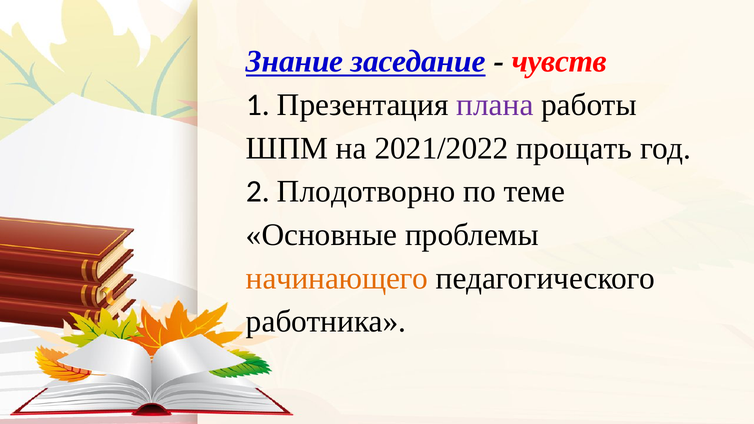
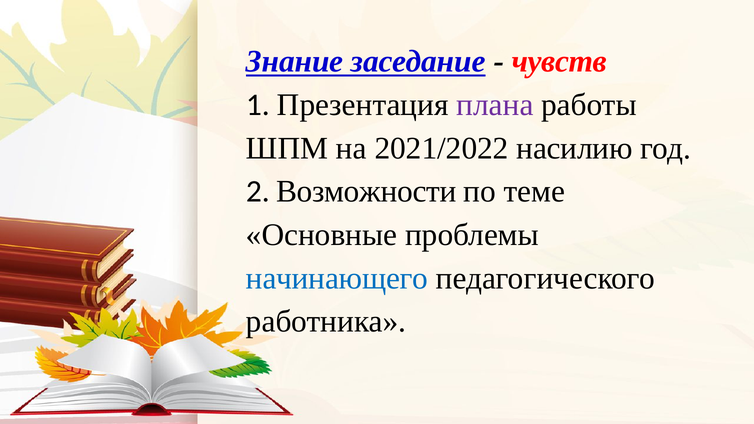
прощать: прощать -> насилию
Плодотворно: Плодотворно -> Возможности
начинающего colour: orange -> blue
